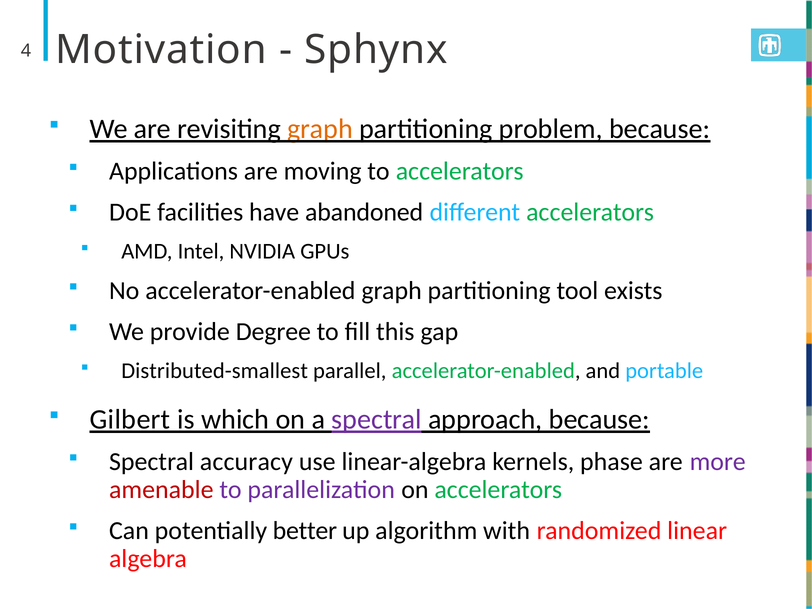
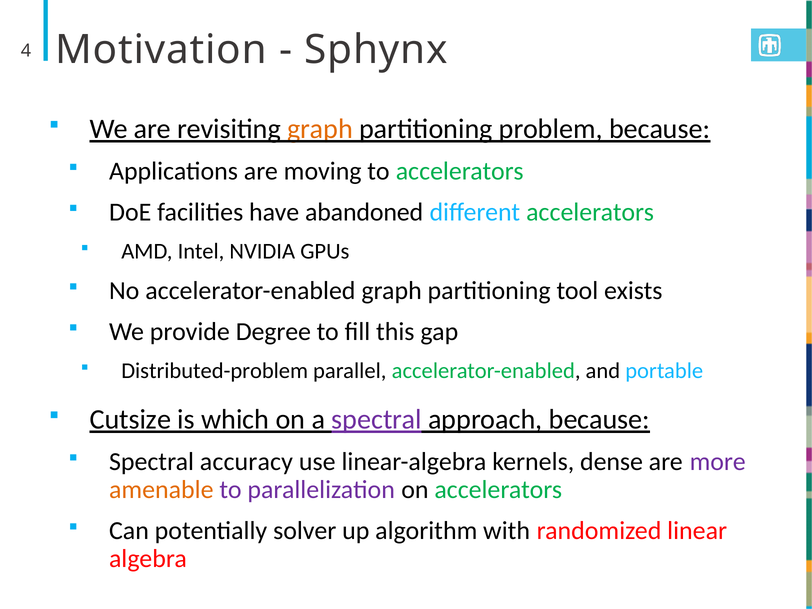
Distributed-smallest: Distributed-smallest -> Distributed-problem
Gilbert: Gilbert -> Cutsize
phase: phase -> dense
amenable colour: red -> orange
better: better -> solver
